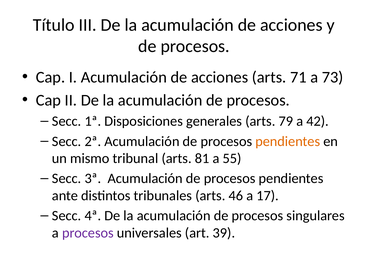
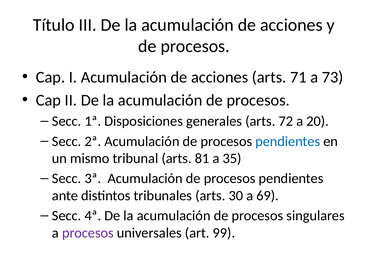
79: 79 -> 72
42: 42 -> 20
pendientes at (288, 141) colour: orange -> blue
55: 55 -> 35
46: 46 -> 30
17: 17 -> 69
39: 39 -> 99
